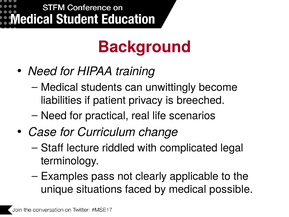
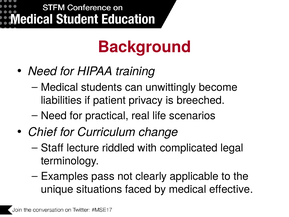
Case: Case -> Chief
possible: possible -> effective
